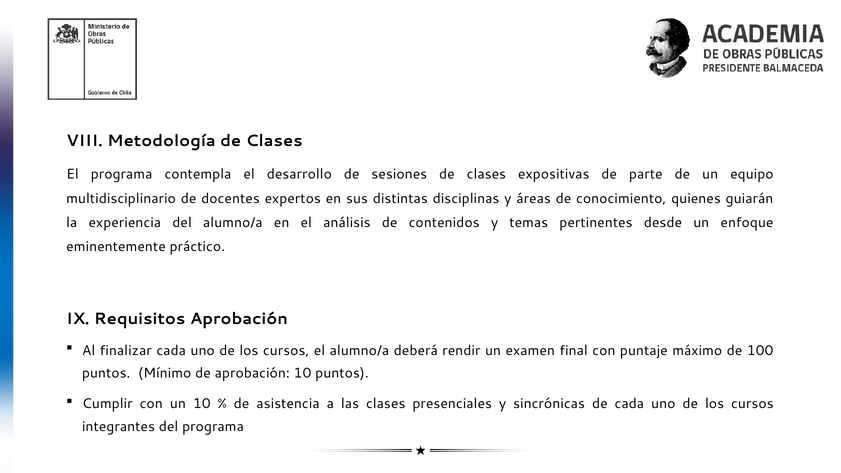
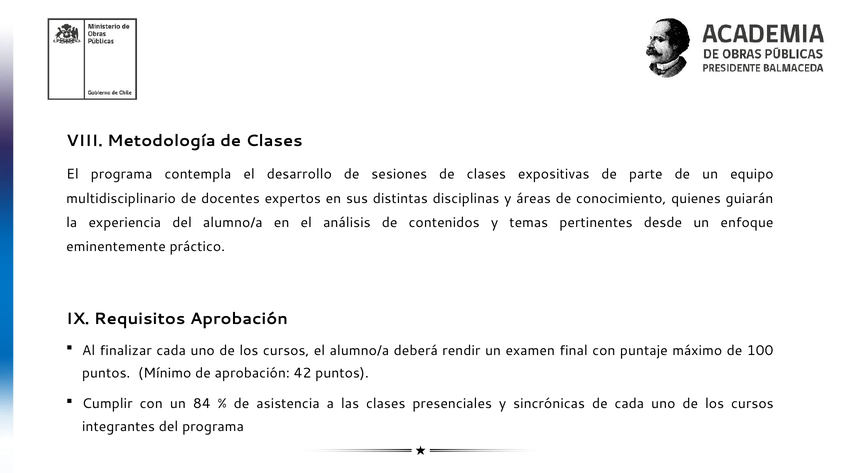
aprobación 10: 10 -> 42
un 10: 10 -> 84
